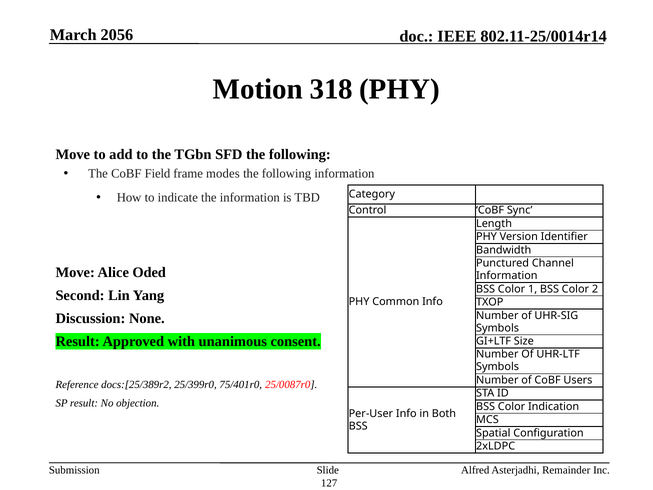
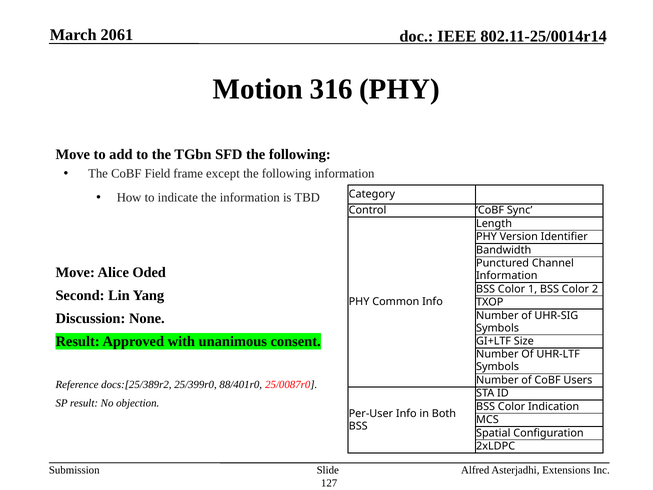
2056: 2056 -> 2061
318: 318 -> 316
modes: modes -> except
75/401r0: 75/401r0 -> 88/401r0
Remainder: Remainder -> Extensions
